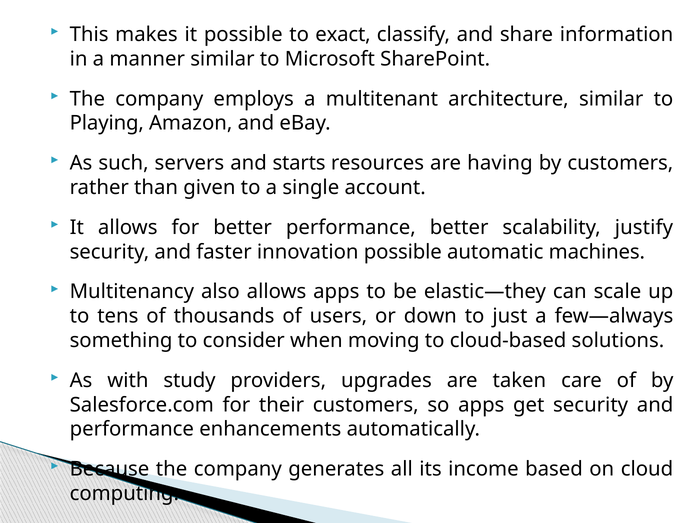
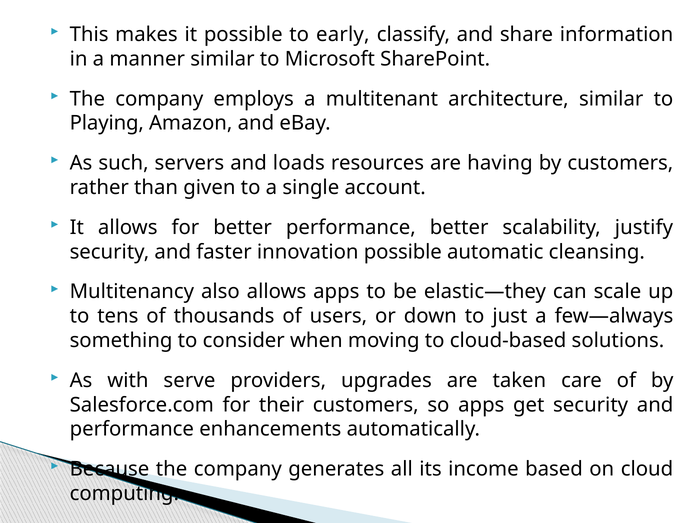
exact: exact -> early
starts: starts -> loads
machines: machines -> cleansing
study: study -> serve
